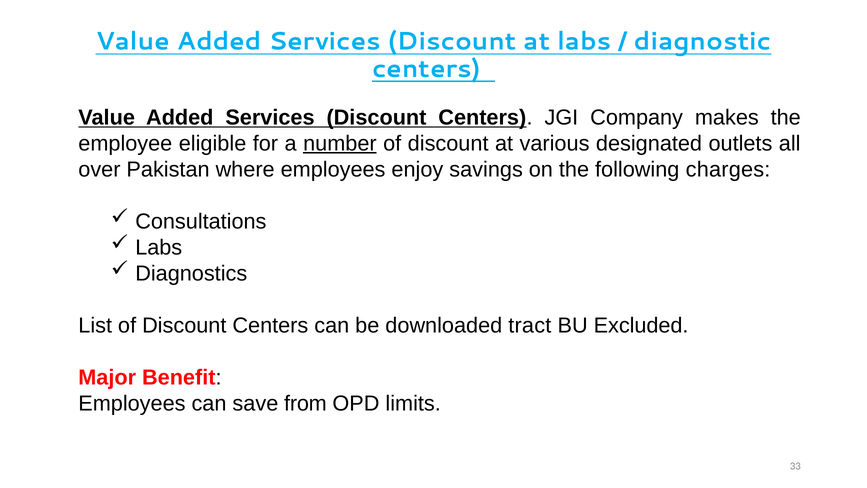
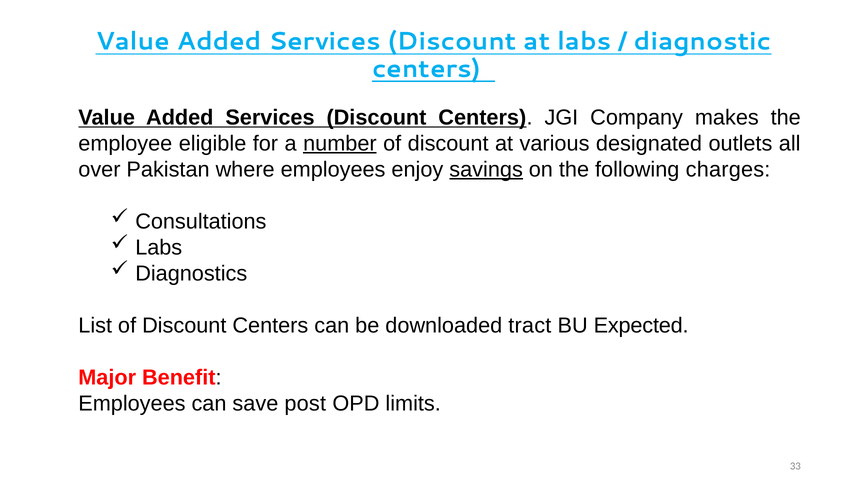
savings underline: none -> present
Excluded: Excluded -> Expected
from: from -> post
